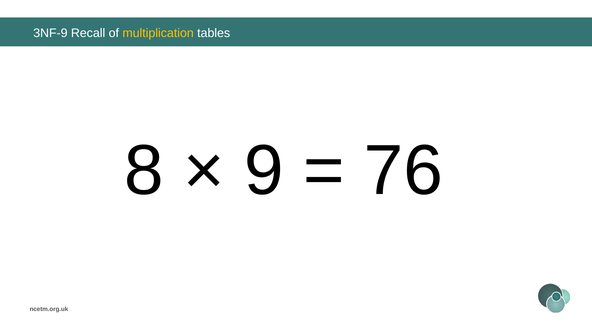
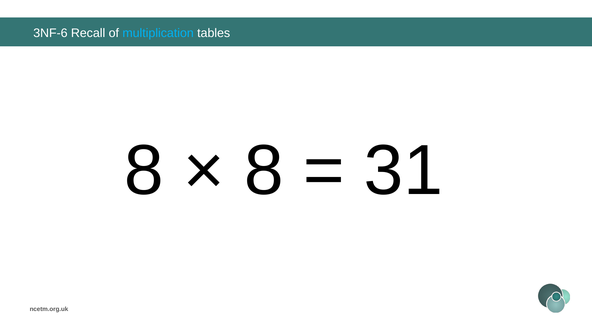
3NF-9: 3NF-9 -> 3NF-6
multiplication colour: yellow -> light blue
9 at (264, 171): 9 -> 8
76: 76 -> 31
